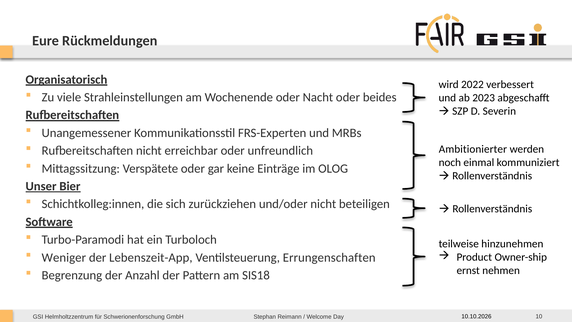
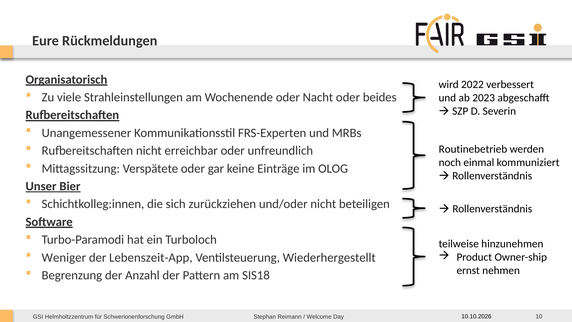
Ambitionierter: Ambitionierter -> Routinebetrieb
Errungenschaften: Errungenschaften -> Wiederhergestellt
